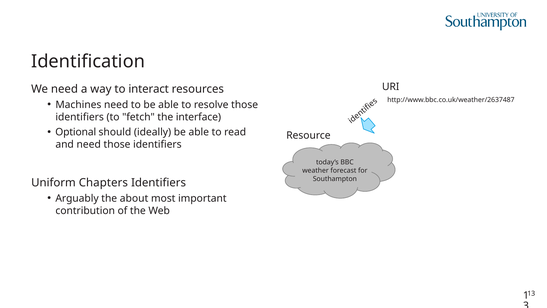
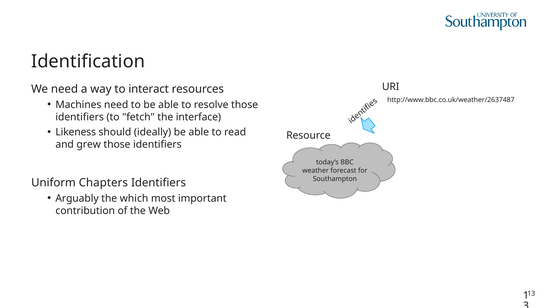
Optional: Optional -> Likeness
and need: need -> grew
about: about -> which
